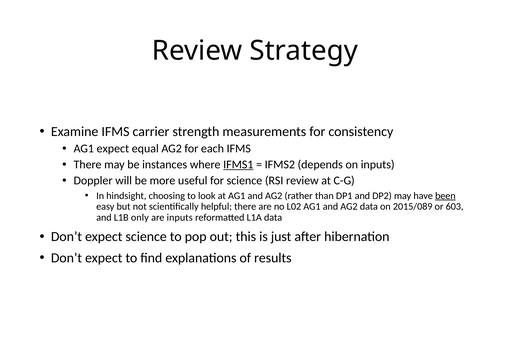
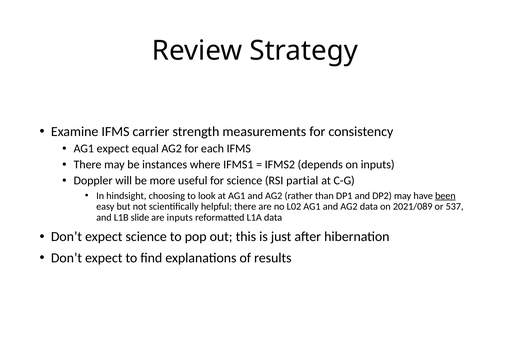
IFMS1 underline: present -> none
RSI review: review -> partial
2015/089: 2015/089 -> 2021/089
603: 603 -> 537
only: only -> slide
